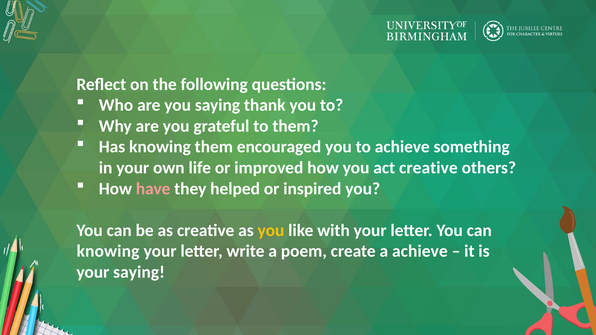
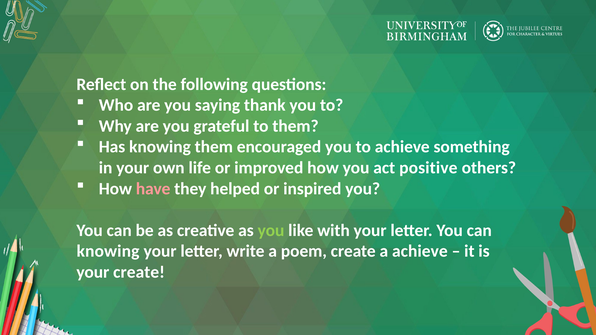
act creative: creative -> positive
you at (271, 231) colour: yellow -> light green
your saying: saying -> create
